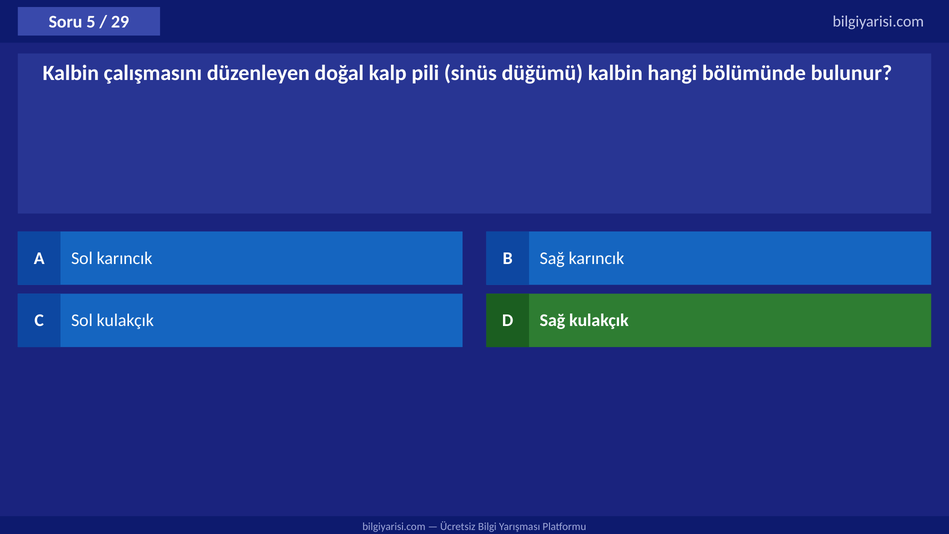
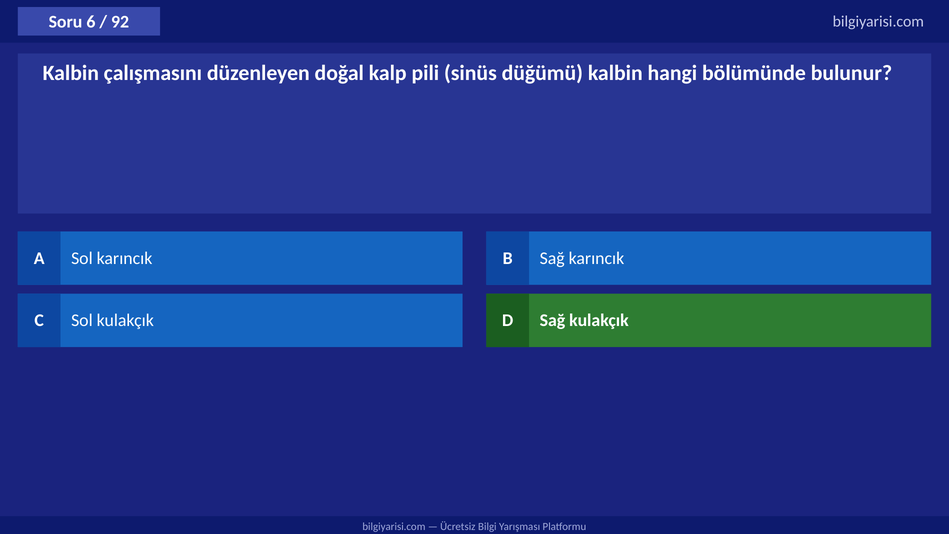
5: 5 -> 6
29: 29 -> 92
